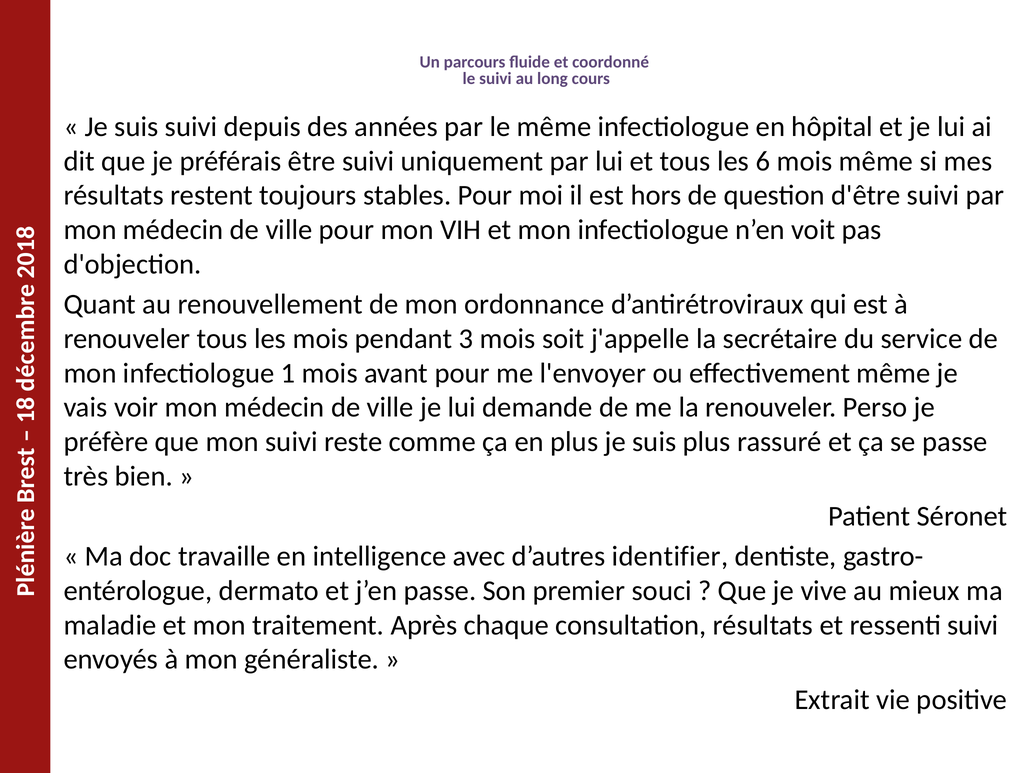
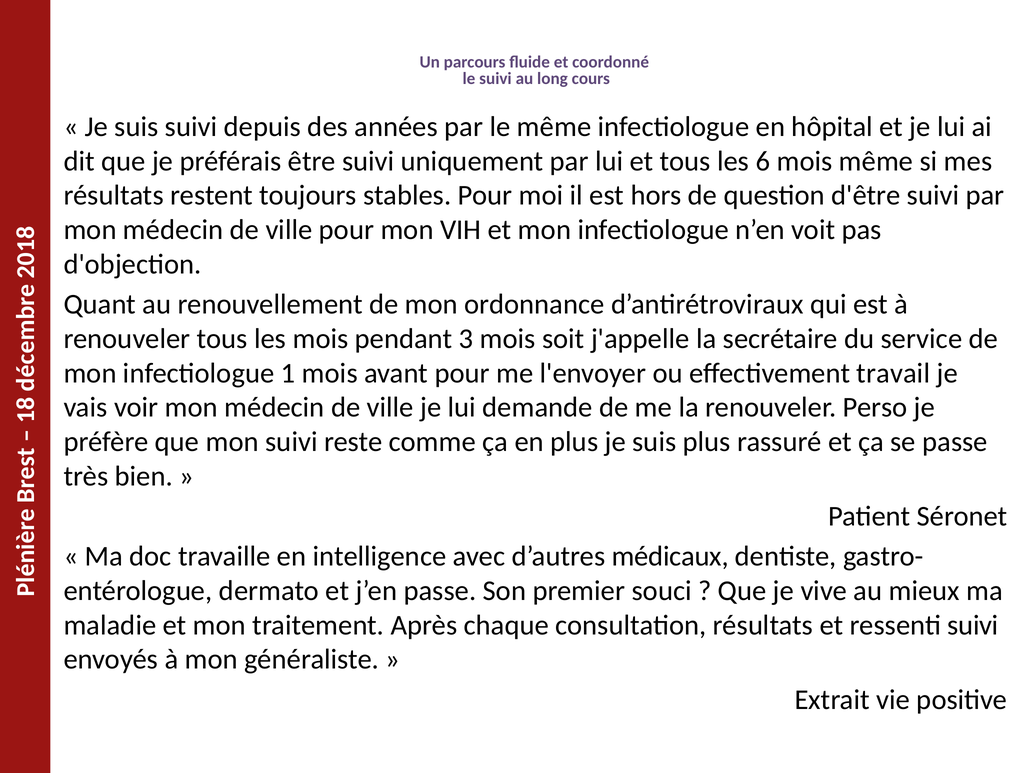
effectivement même: même -> travail
identifier: identifier -> médicaux
